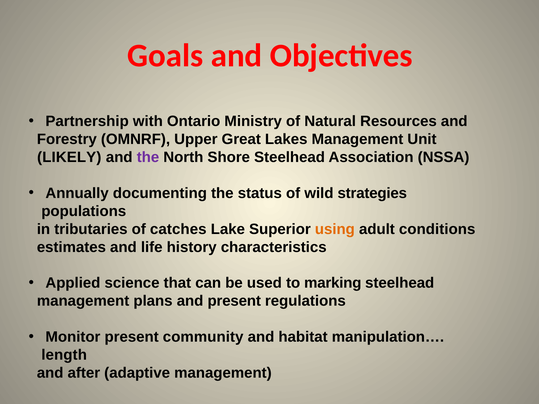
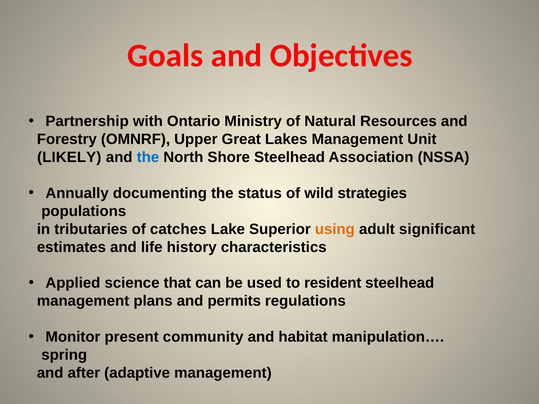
the at (148, 157) colour: purple -> blue
conditions: conditions -> significant
marking: marking -> resident
and present: present -> permits
length: length -> spring
